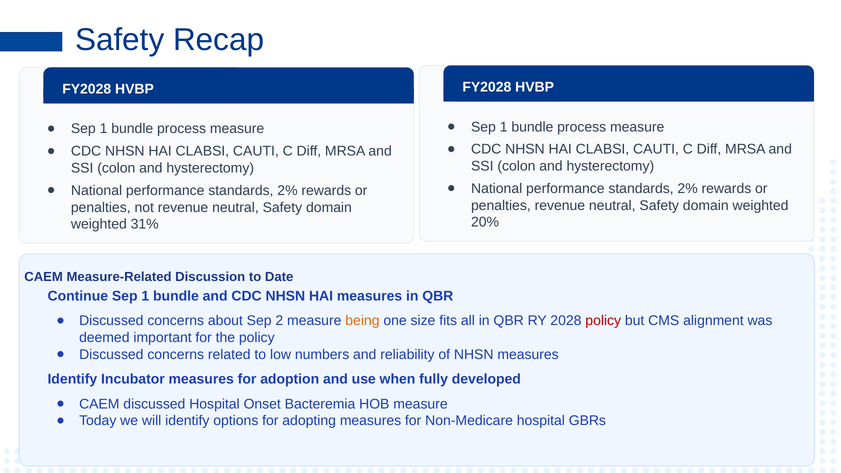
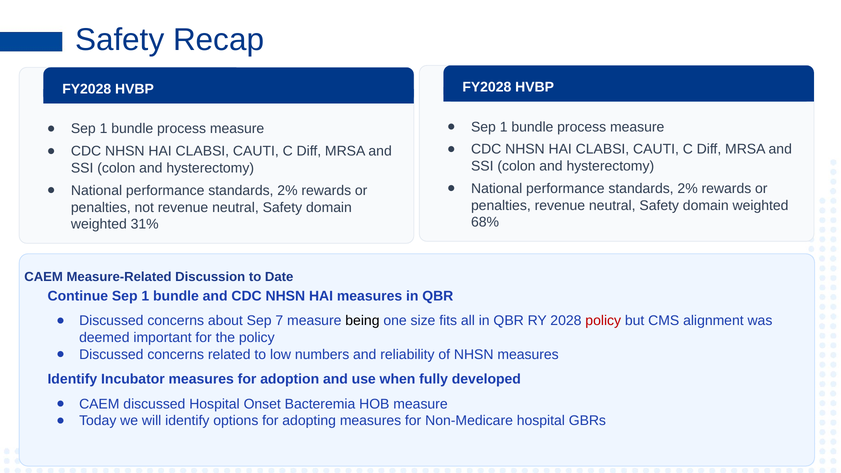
20%: 20% -> 68%
2: 2 -> 7
being colour: orange -> black
